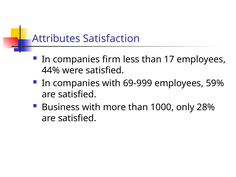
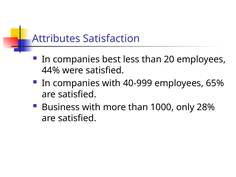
firm: firm -> best
17: 17 -> 20
69-999: 69-999 -> 40-999
59%: 59% -> 65%
